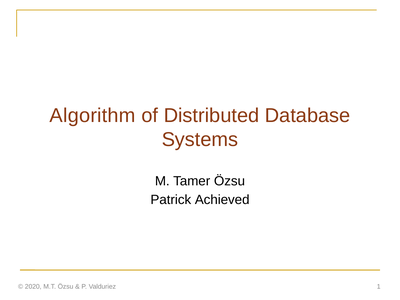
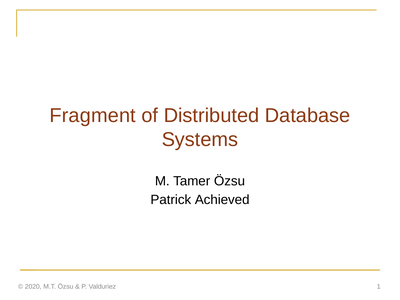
Algorithm: Algorithm -> Fragment
